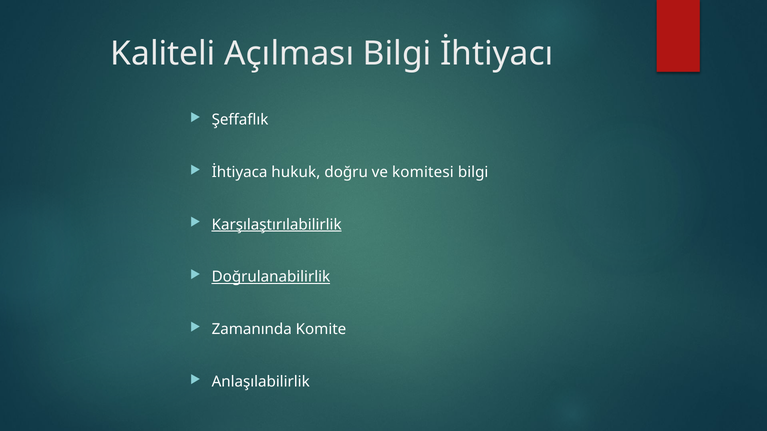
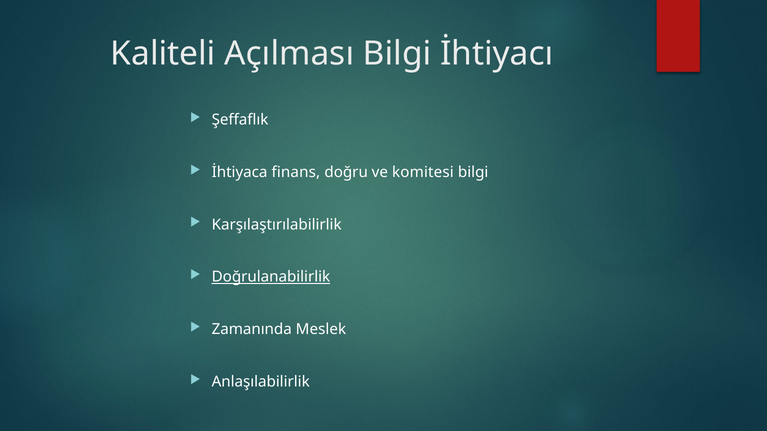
hukuk: hukuk -> finans
Karşılaştırılabilirlik underline: present -> none
Komite: Komite -> Meslek
